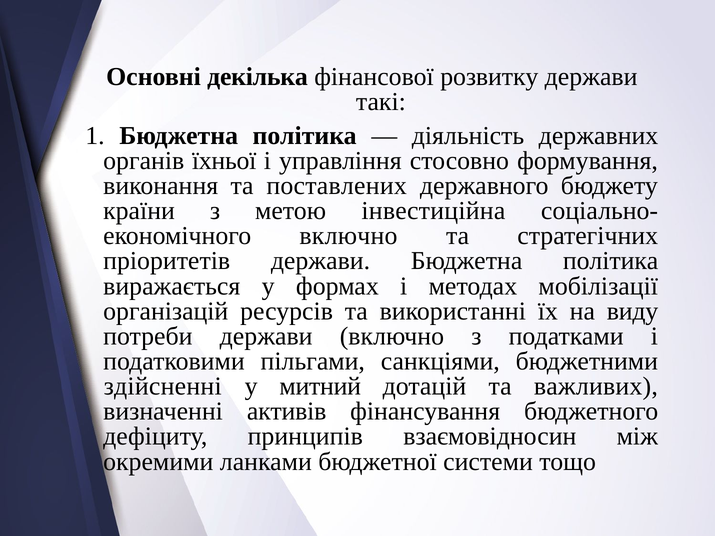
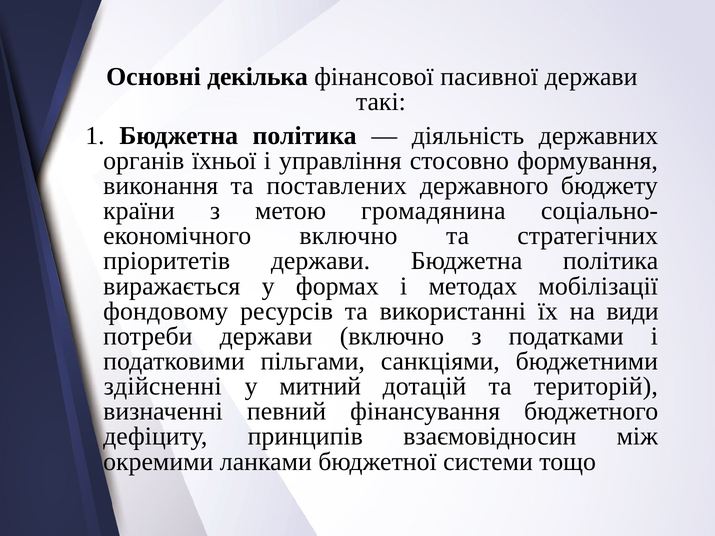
розвитку: розвитку -> пасивної
інвестиційна: інвестиційна -> громадянина
організацій: організацій -> фондовому
виду: виду -> види
важливих: важливих -> територій
активів: активів -> певний
